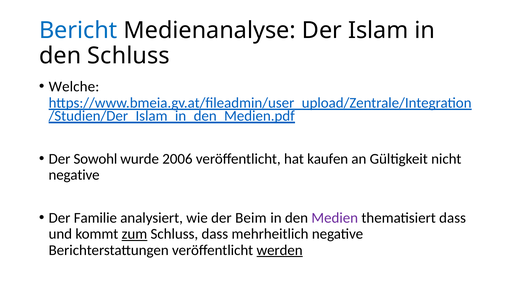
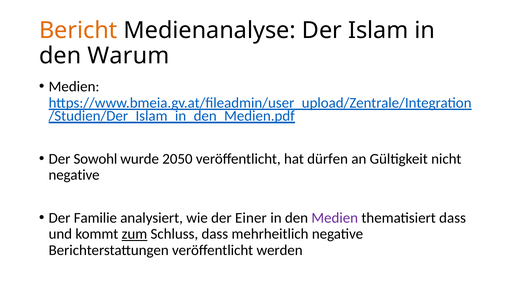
Bericht colour: blue -> orange
den Schluss: Schluss -> Warum
Welche at (74, 87): Welche -> Medien
2006: 2006 -> 2050
kaufen: kaufen -> dürfen
Beim: Beim -> Einer
werden underline: present -> none
